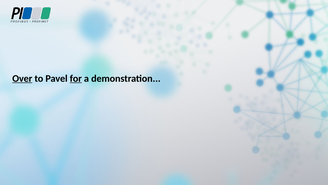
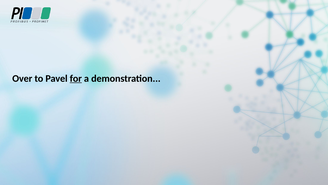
Over underline: present -> none
